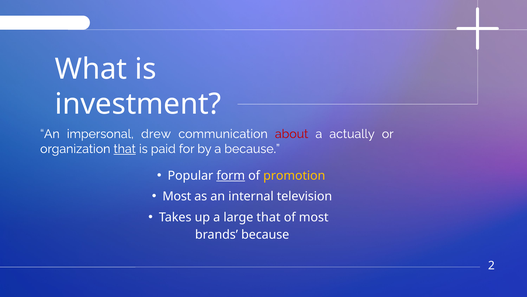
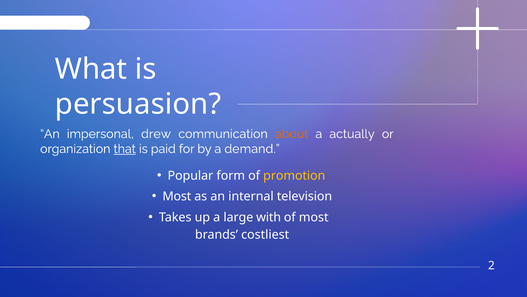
investment: investment -> persuasion
about colour: red -> orange
a because: because -> demand
form underline: present -> none
large that: that -> with
brands because: because -> costliest
